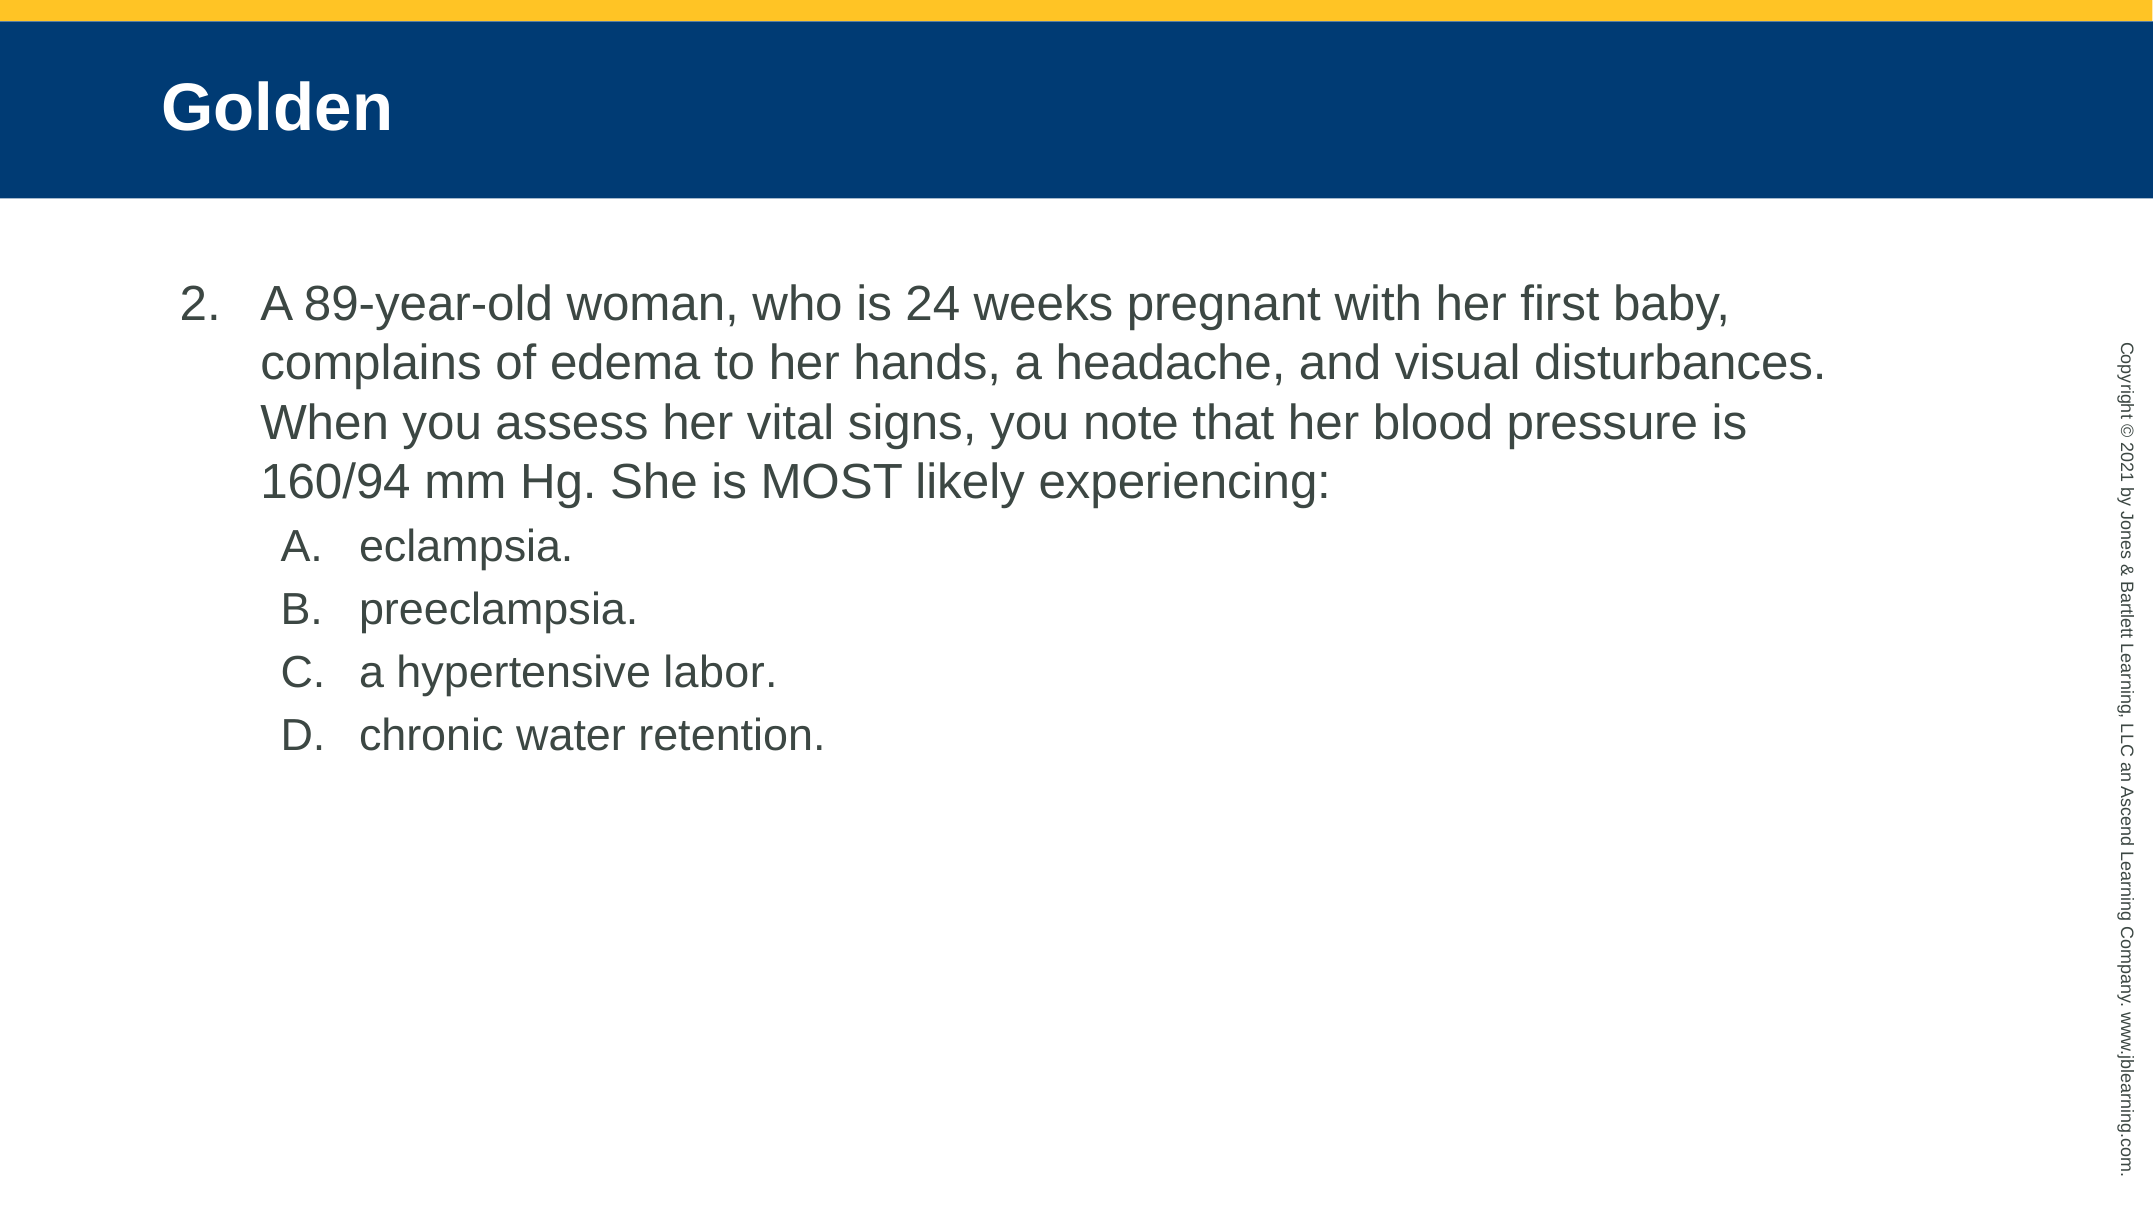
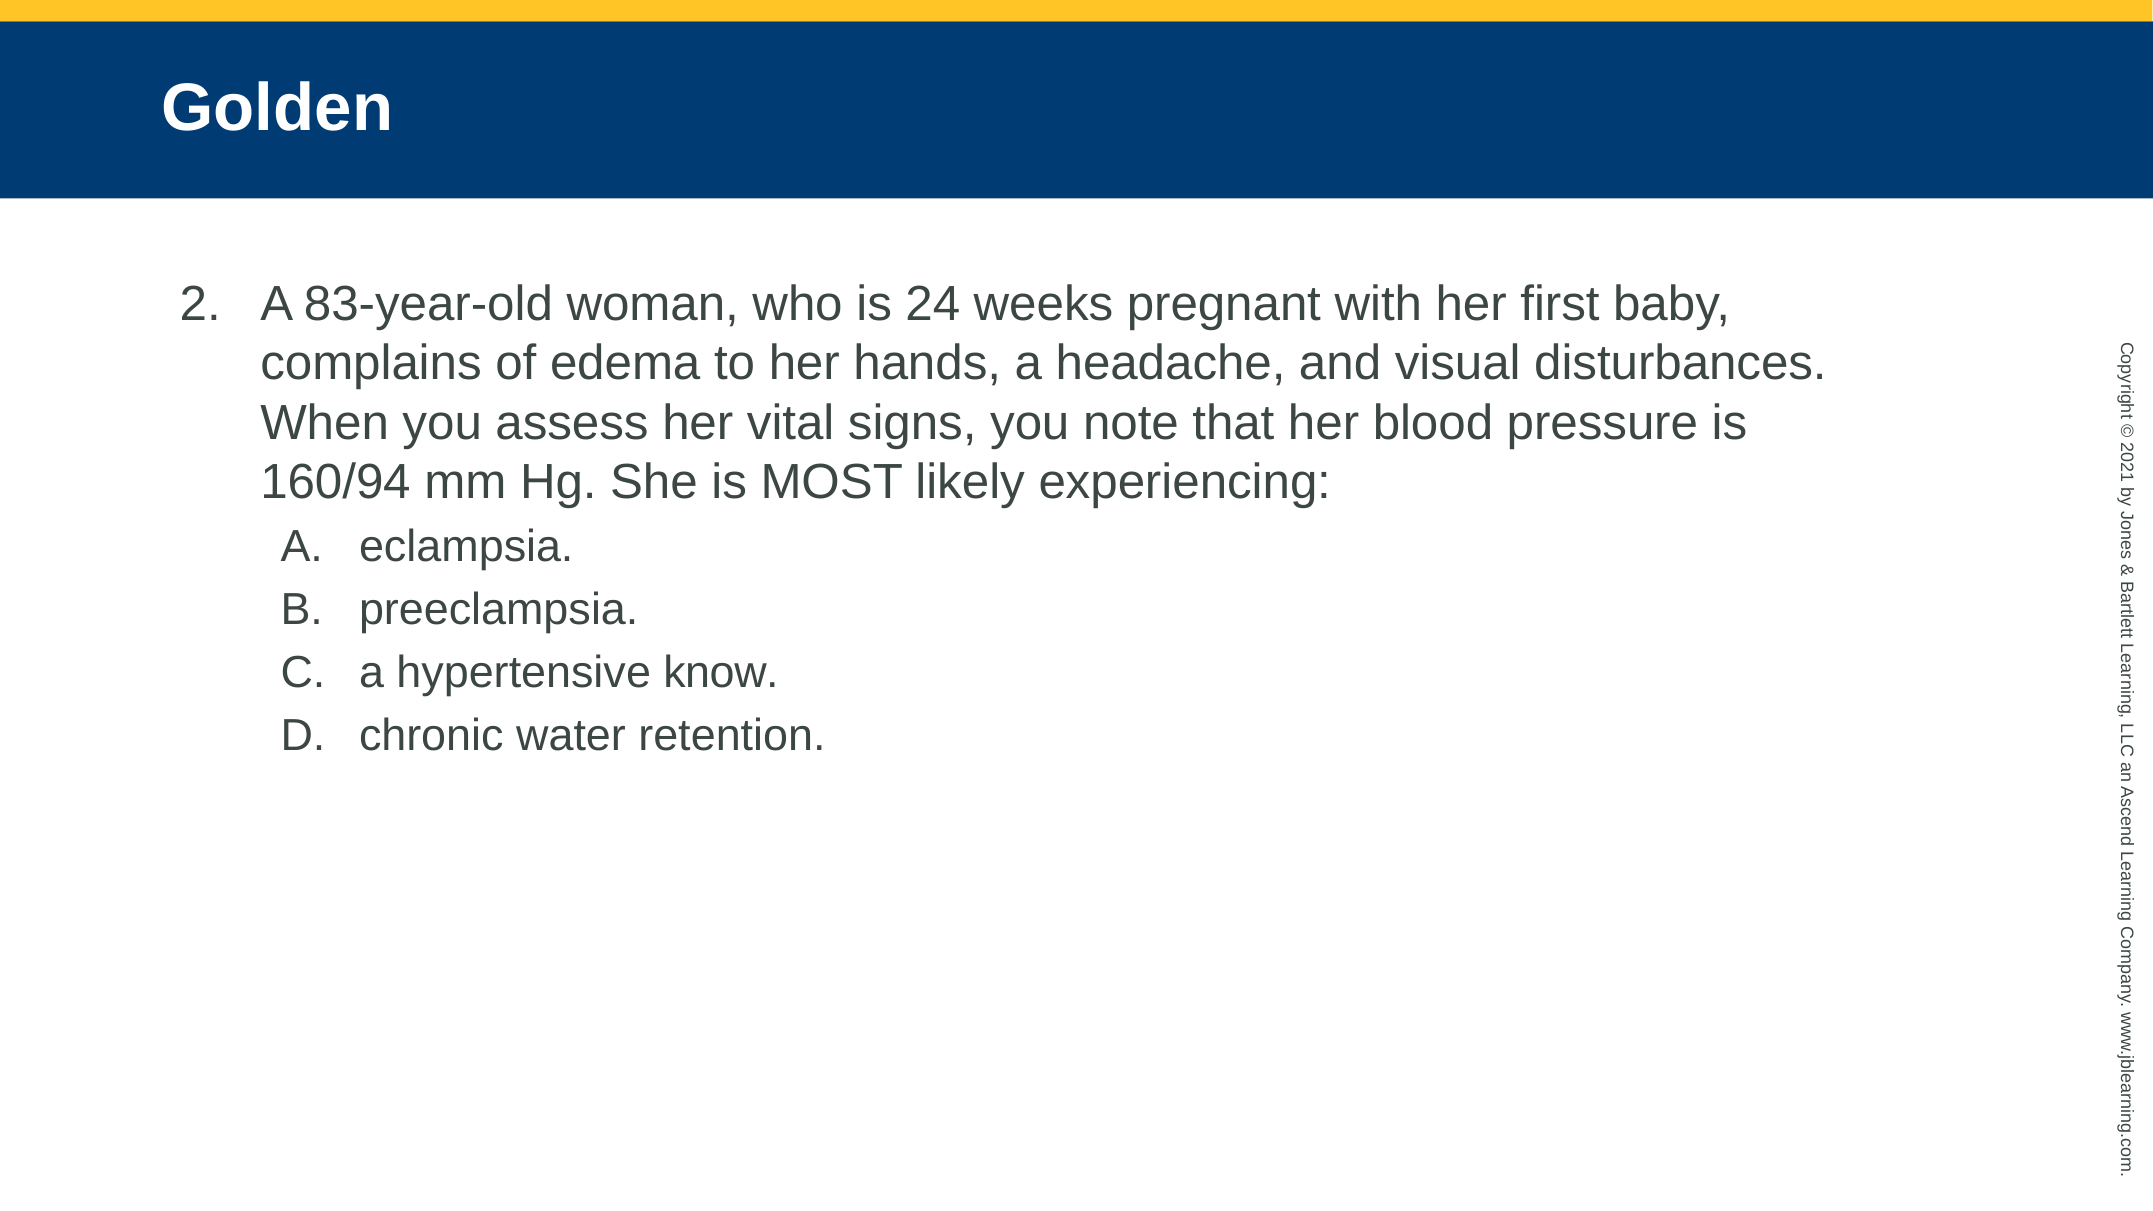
89-year-old: 89-year-old -> 83-year-old
labor: labor -> know
